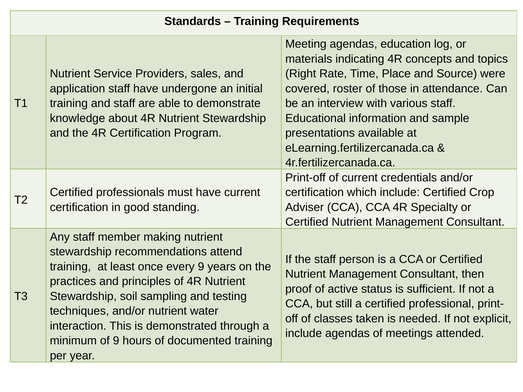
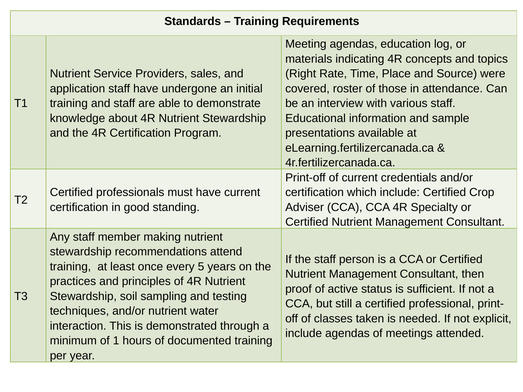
every 9: 9 -> 5
of 9: 9 -> 1
